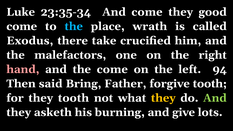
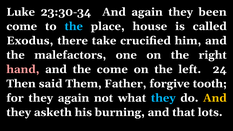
23:35-34: 23:35-34 -> 23:30-34
And come: come -> again
good: good -> been
wrath: wrath -> house
94: 94 -> 24
Bring: Bring -> Them
they tooth: tooth -> again
they at (163, 98) colour: yellow -> light blue
And at (215, 98) colour: light green -> yellow
give: give -> that
